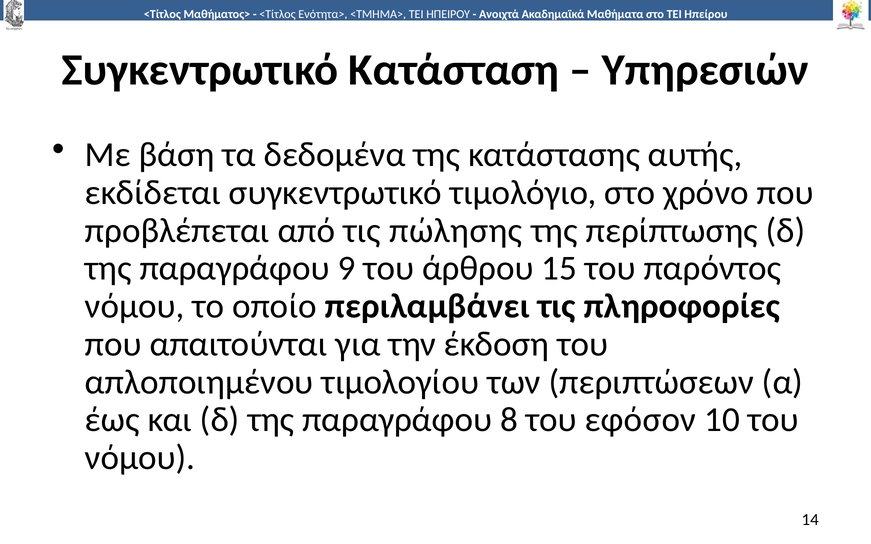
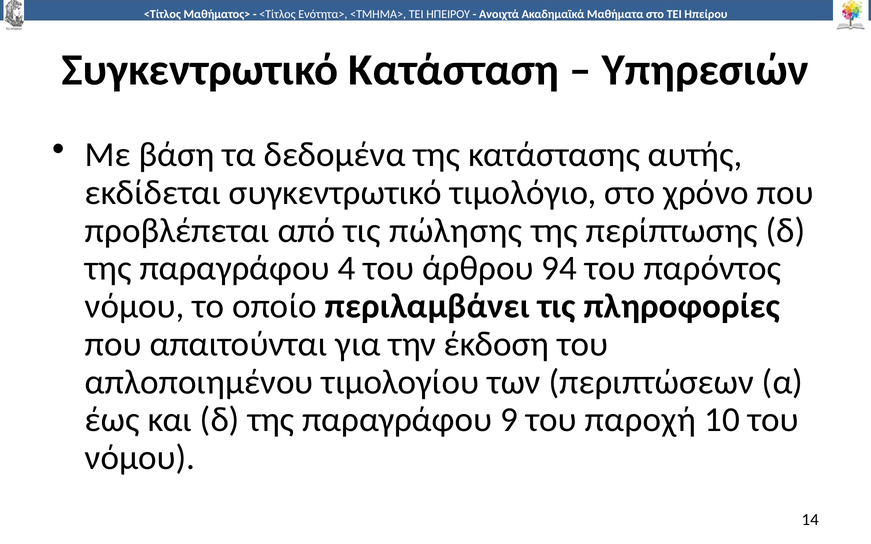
παραγράφου 9: 9 -> 4
15: 15 -> 94
8: 8 -> 9
εφόσον: εφόσον -> παροχή
